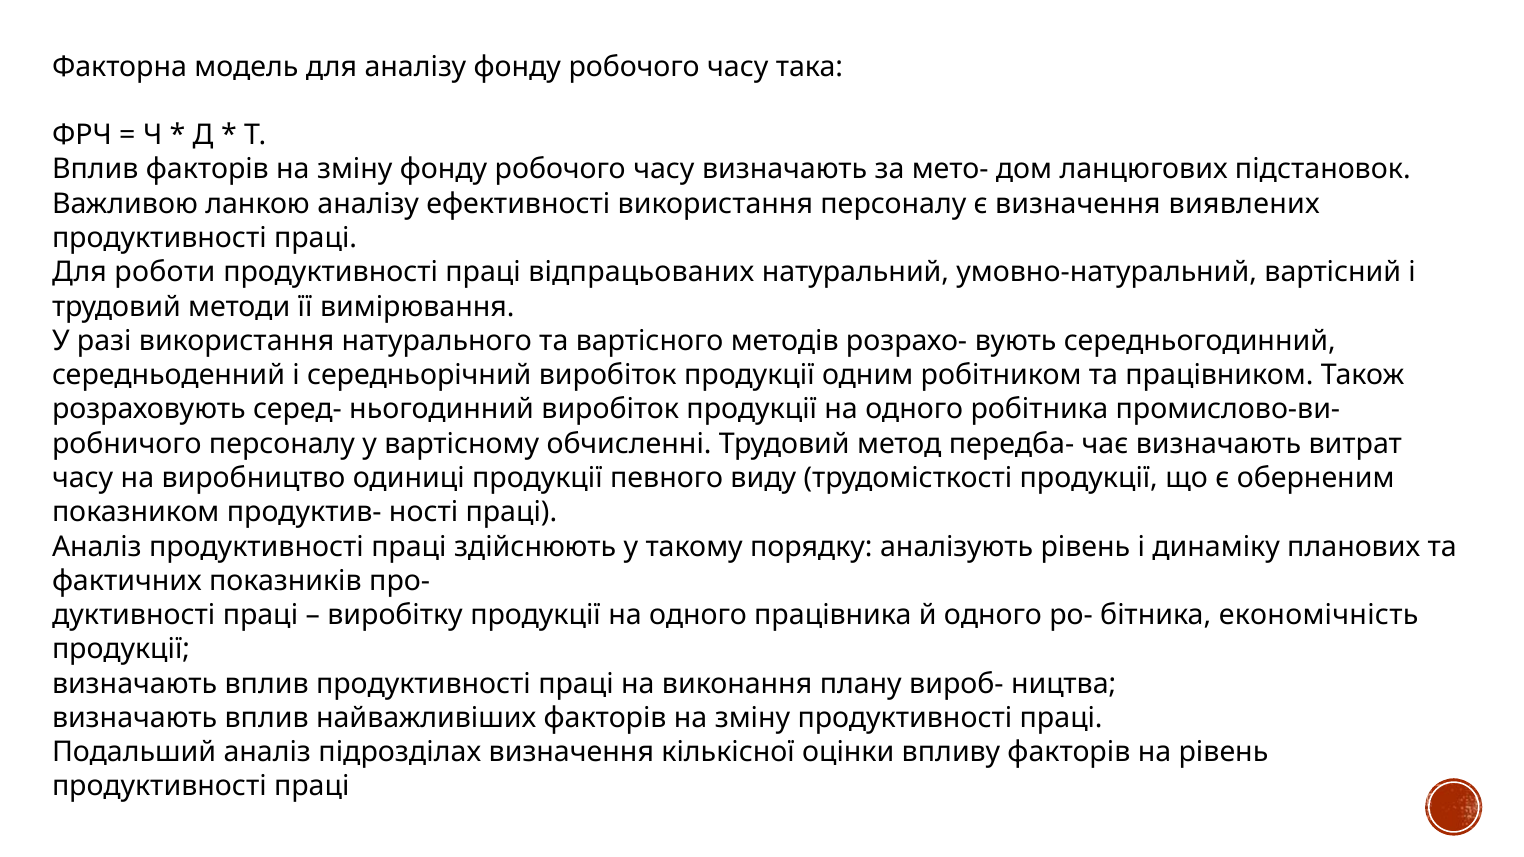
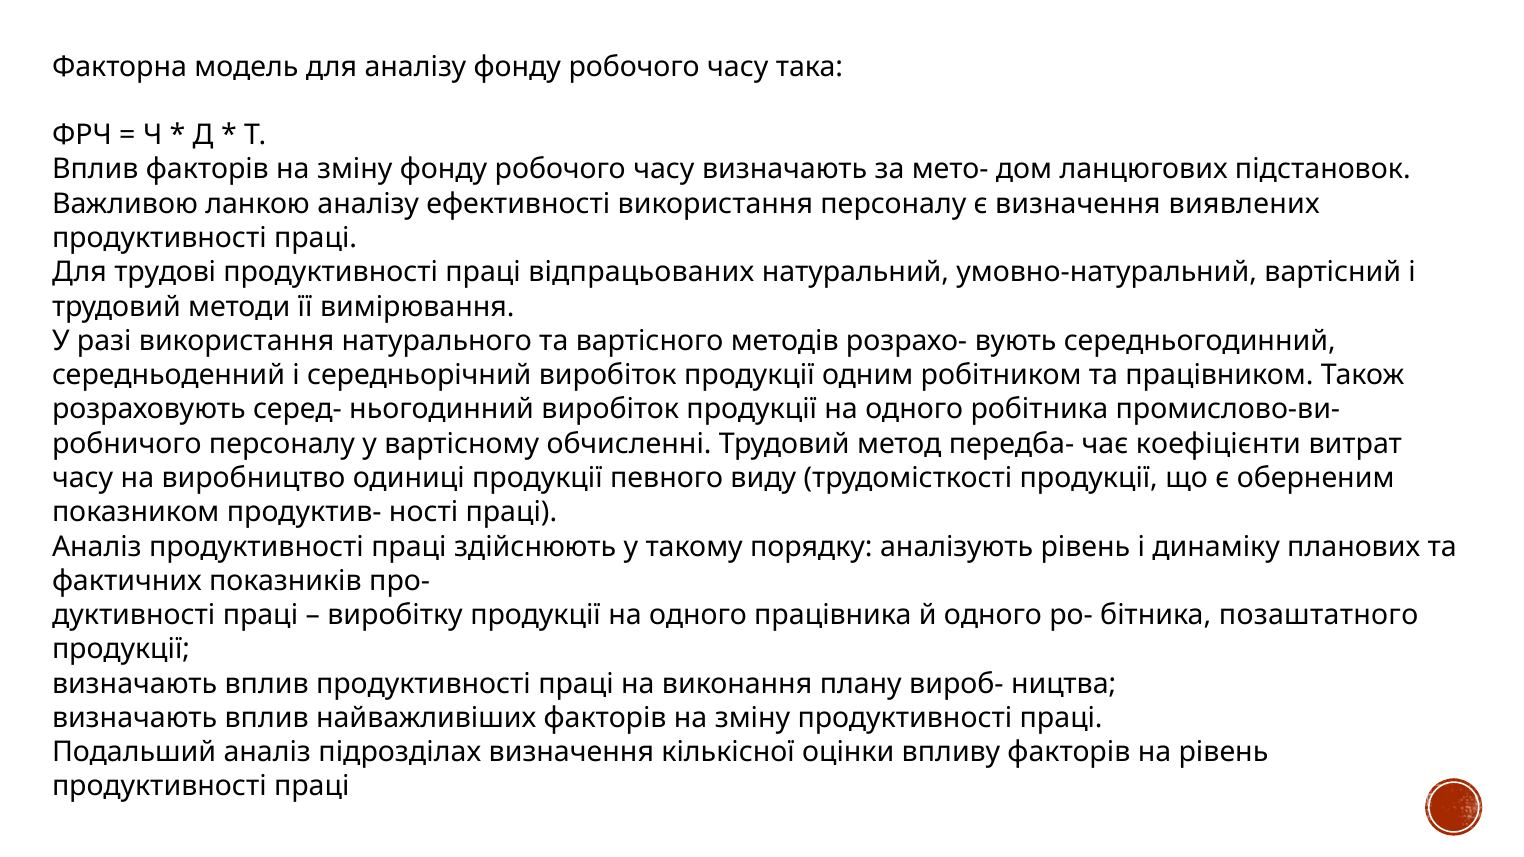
роботи: роботи -> трудові
чає визначають: визначають -> коефіцієнти
економічність: економічність -> позаштатного
